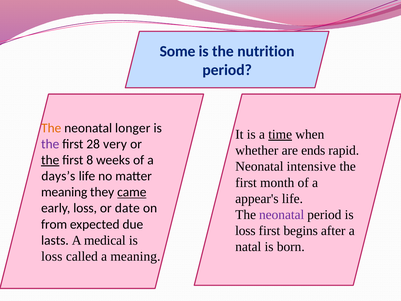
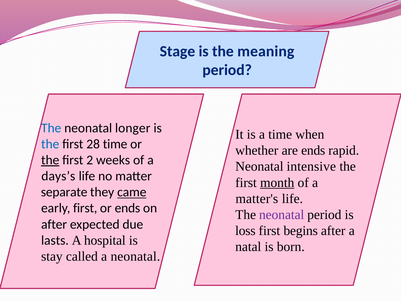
Some: Some -> Stage
nutrition: nutrition -> meaning
The at (51, 128) colour: orange -> blue
time at (280, 134) underline: present -> none
the at (50, 144) colour: purple -> blue
28 very: very -> time
8: 8 -> 2
month underline: none -> present
meaning at (64, 192): meaning -> separate
appear's: appear's -> matter's
early loss: loss -> first
or date: date -> ends
from at (54, 224): from -> after
medical: medical -> hospital
loss at (52, 256): loss -> stay
a meaning: meaning -> neonatal
